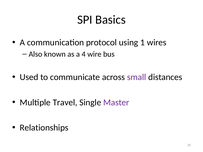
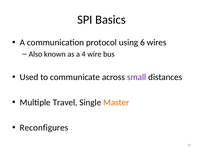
1: 1 -> 6
Master colour: purple -> orange
Relationships: Relationships -> Reconfigures
